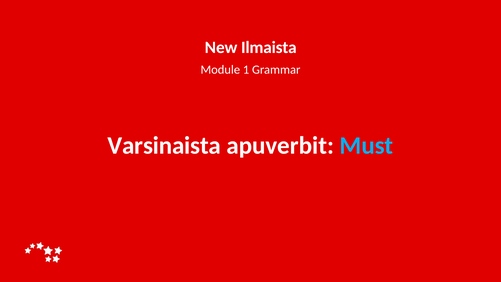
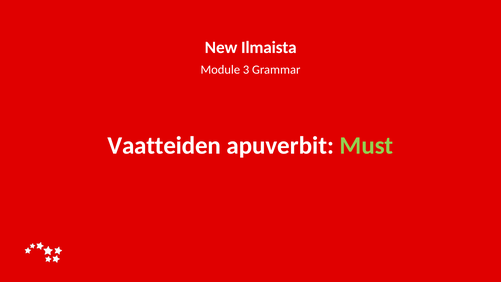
1: 1 -> 3
Varsinaista: Varsinaista -> Vaatteiden
Must colour: light blue -> light green
